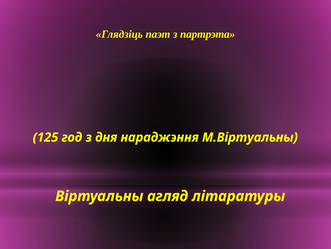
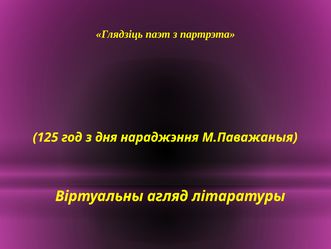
М.Віртуальны: М.Віртуальны -> М.Паважаныя
